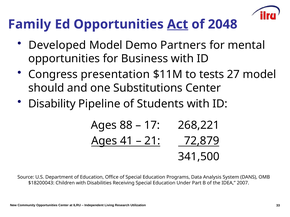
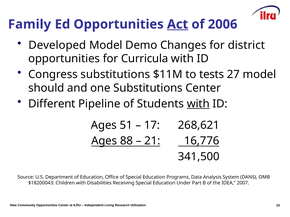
2048: 2048 -> 2006
Partners: Partners -> Changes
mental: mental -> district
Business: Business -> Curricula
Congress presentation: presentation -> substitutions
Disability: Disability -> Different
with at (198, 104) underline: none -> present
88: 88 -> 51
268,221: 268,221 -> 268,621
41: 41 -> 88
72,879: 72,879 -> 16,776
